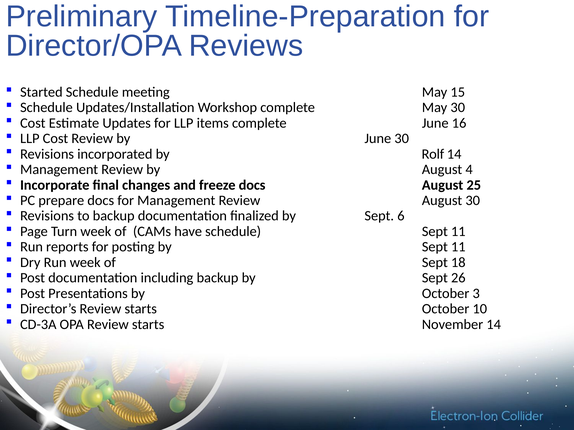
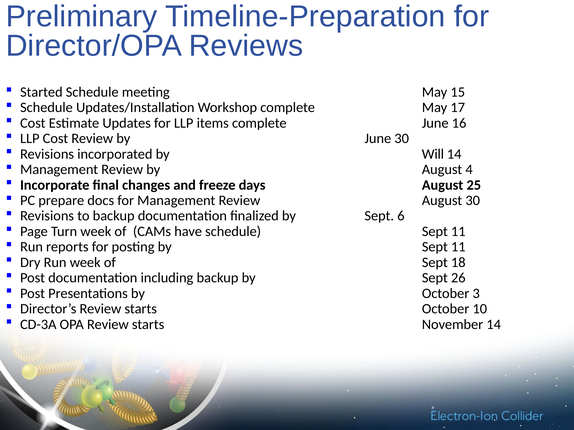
May 30: 30 -> 17
Rolf: Rolf -> Will
freeze docs: docs -> days
